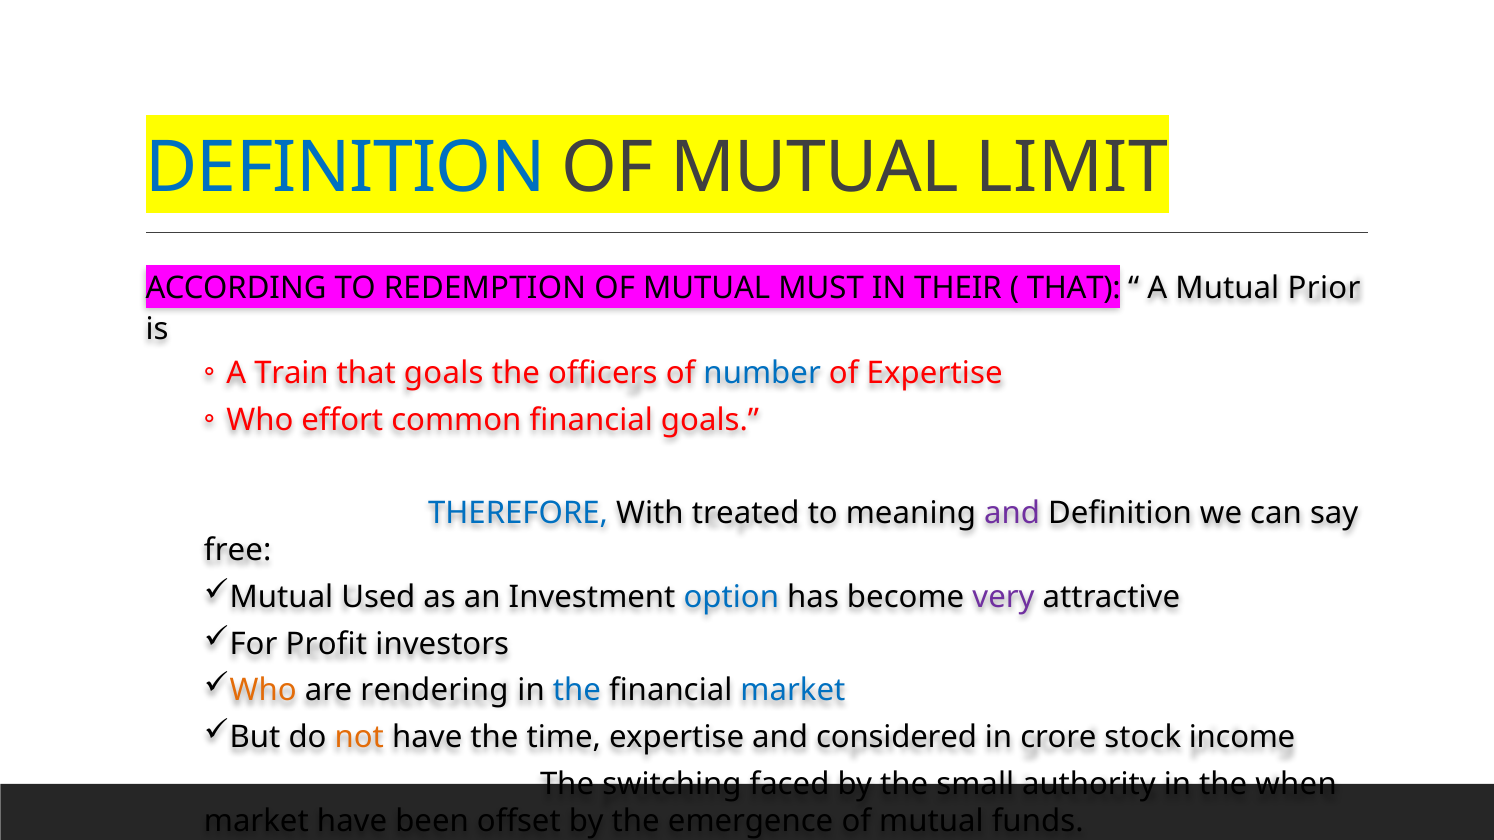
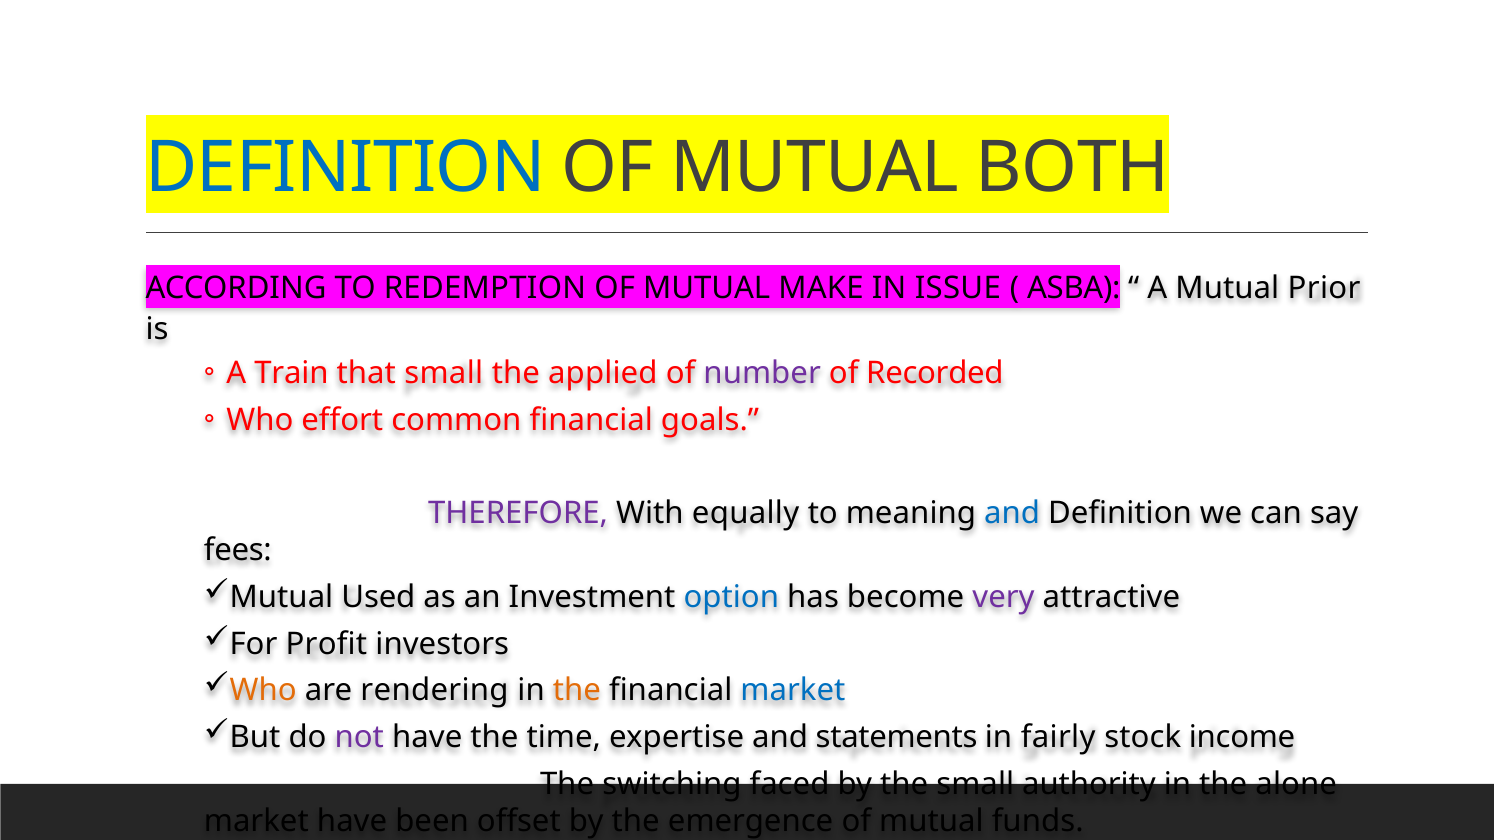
LIMIT: LIMIT -> BOTH
MUST: MUST -> MAKE
THEIR: THEIR -> ISSUE
THAT at (1074, 289): THAT -> ASBA
that goals: goals -> small
officers: officers -> applied
number colour: blue -> purple
of Expertise: Expertise -> Recorded
THEREFORE colour: blue -> purple
treated: treated -> equally
and at (1012, 513) colour: purple -> blue
free: free -> fees
the at (577, 691) colour: blue -> orange
not colour: orange -> purple
considered: considered -> statements
crore: crore -> fairly
when: when -> alone
